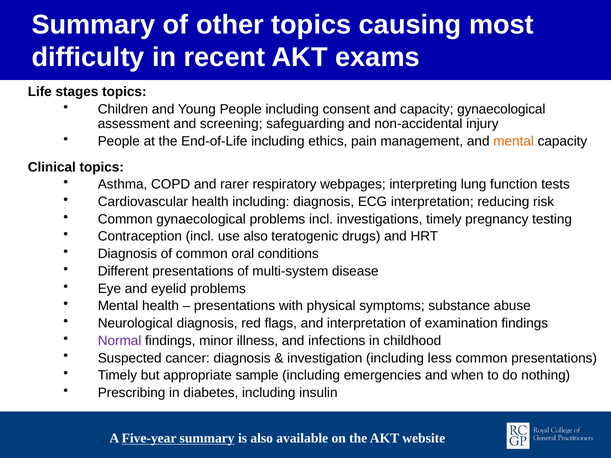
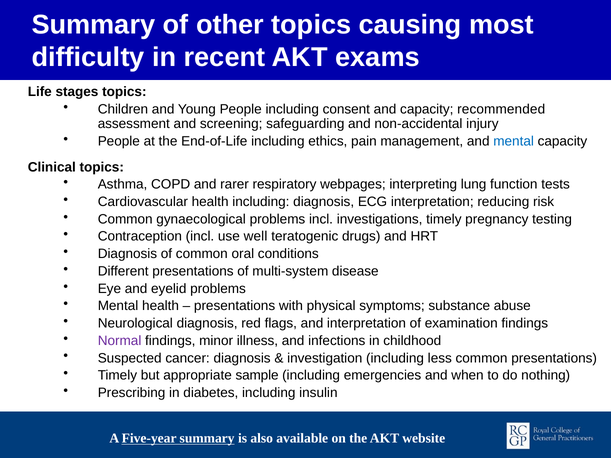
capacity gynaecological: gynaecological -> recommended
mental at (514, 141) colour: orange -> blue
use also: also -> well
